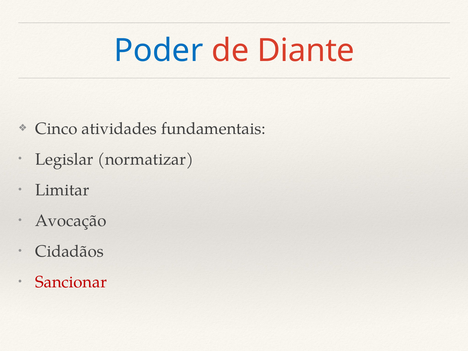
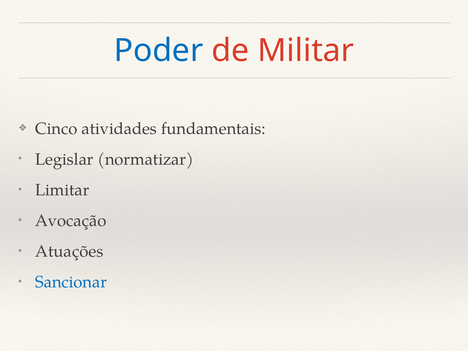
Diante: Diante -> Militar
Cidadãos: Cidadãos -> Atuações
Sancionar colour: red -> blue
